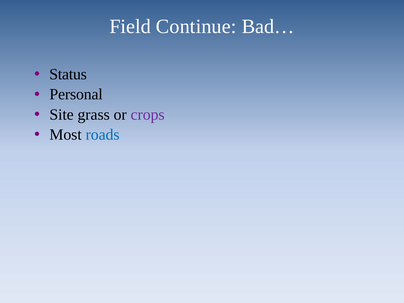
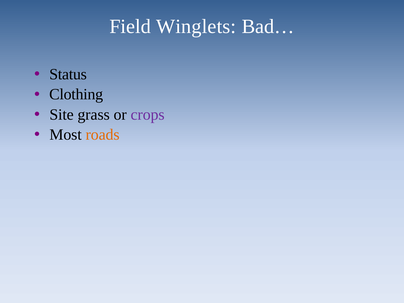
Continue: Continue -> Winglets
Personal: Personal -> Clothing
roads colour: blue -> orange
